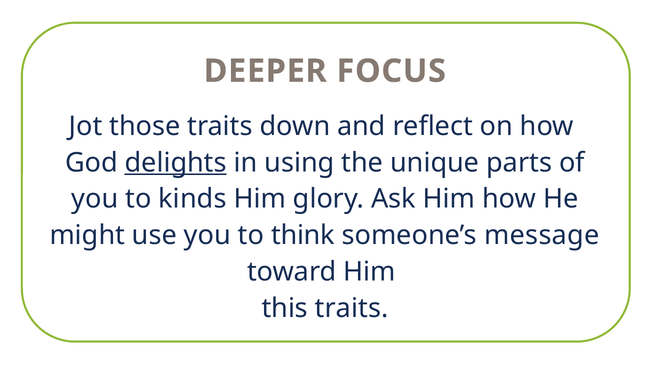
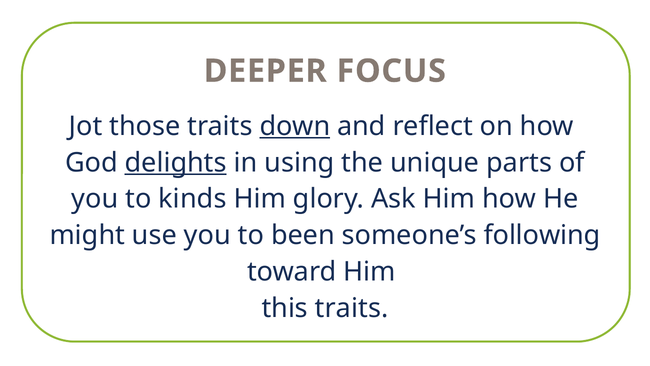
down underline: none -> present
think: think -> been
message: message -> following
